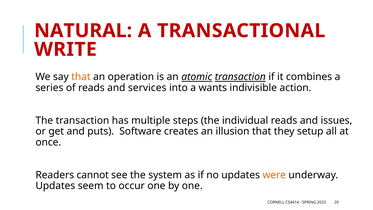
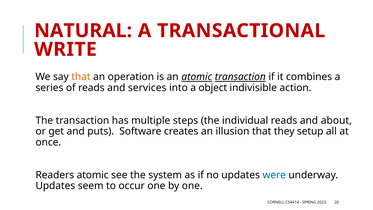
wants: wants -> object
issues: issues -> about
Readers cannot: cannot -> atomic
were colour: orange -> blue
